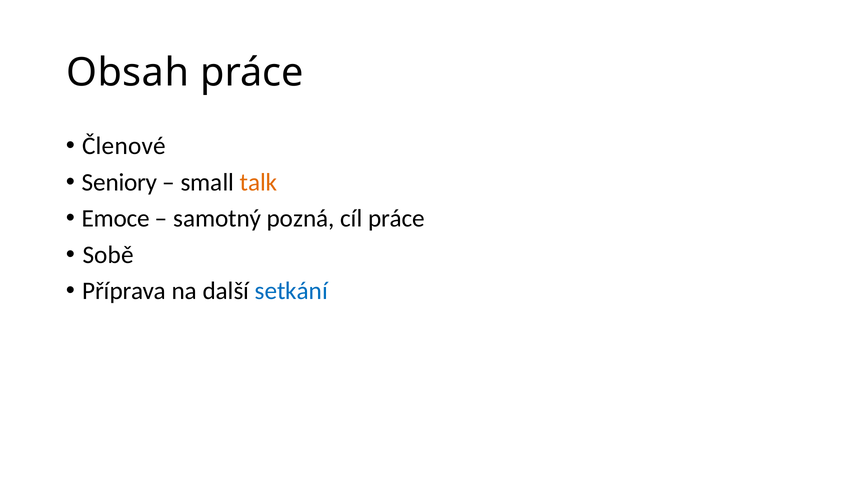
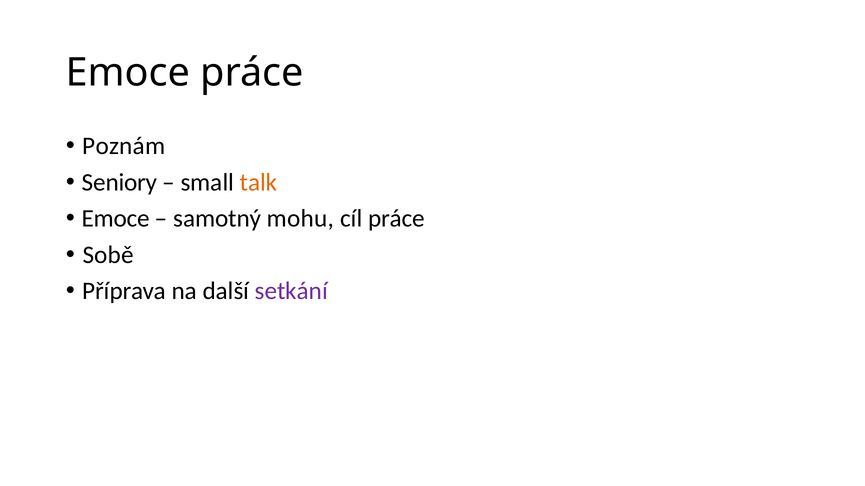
Obsah at (128, 73): Obsah -> Emoce
Členové: Členové -> Poznám
pozná: pozná -> mohu
setkání colour: blue -> purple
